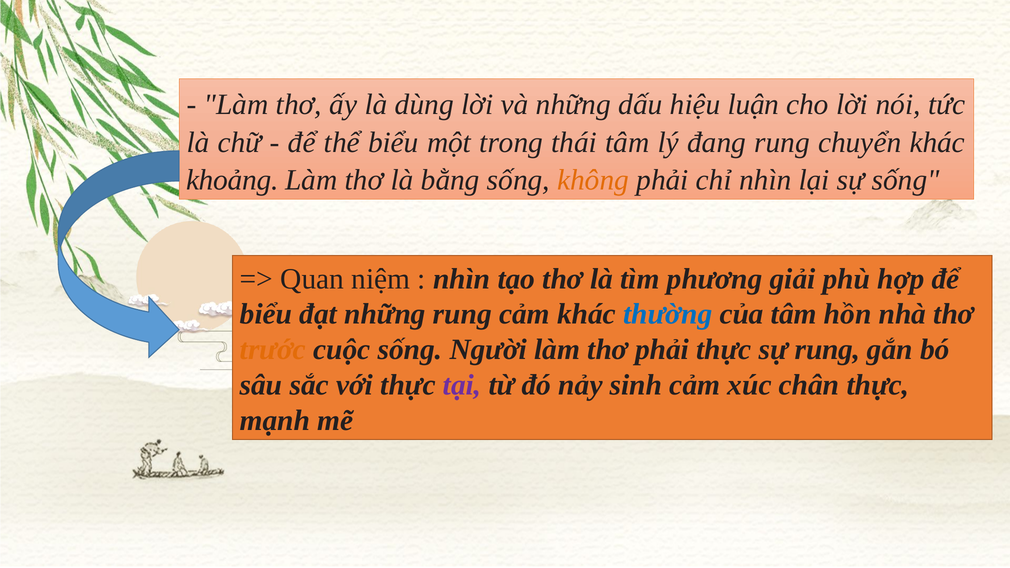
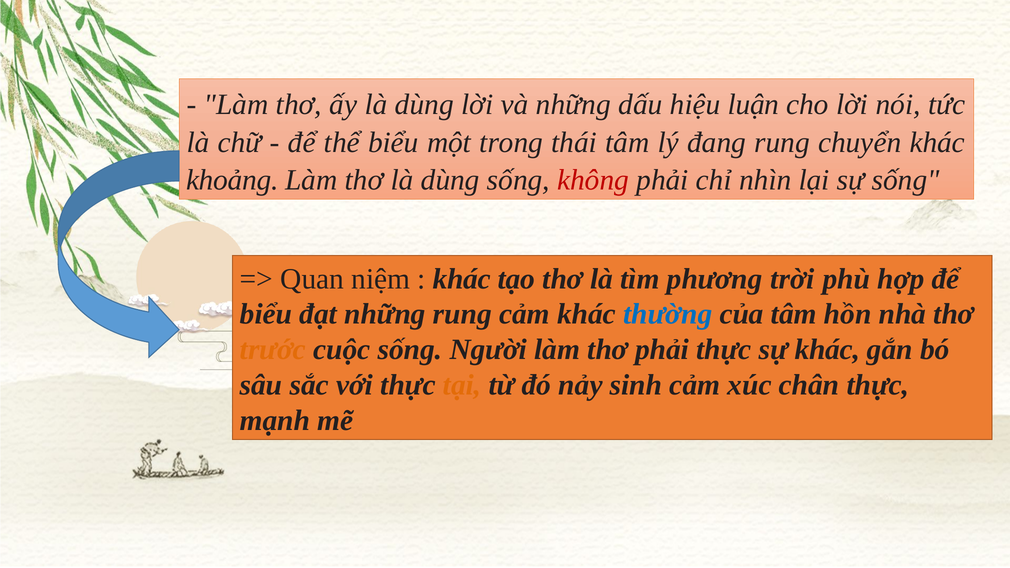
thơ là bằng: bằng -> dùng
không colour: orange -> red
nhìn at (462, 279): nhìn -> khác
giải: giải -> trời
sự rung: rung -> khác
tại colour: purple -> orange
